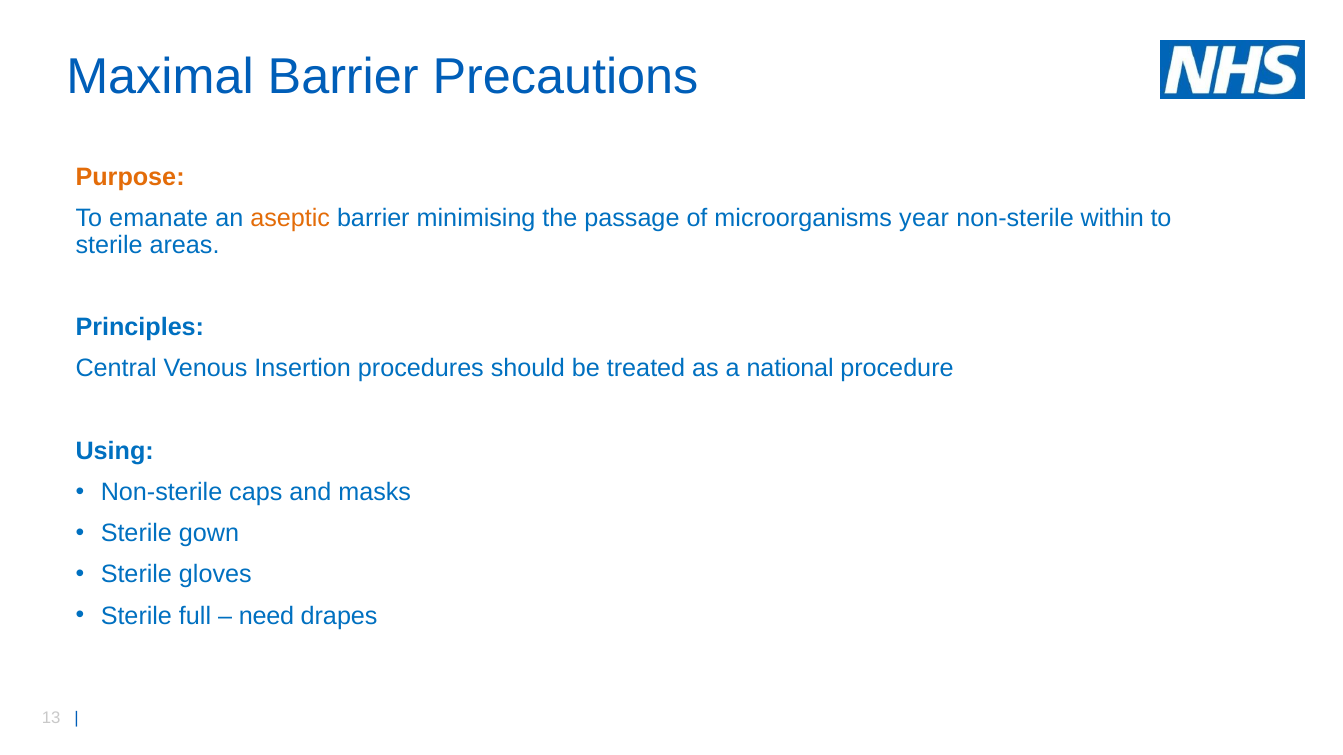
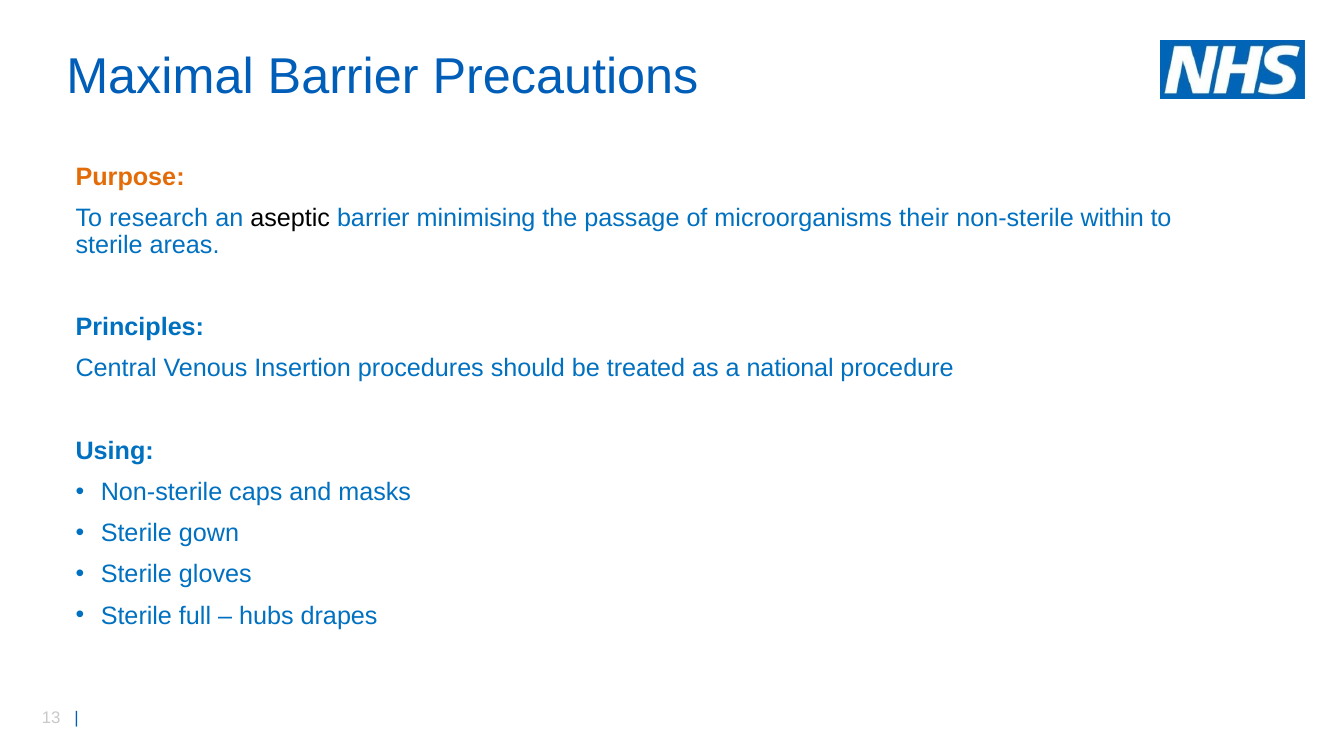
emanate: emanate -> research
aseptic colour: orange -> black
year: year -> their
need: need -> hubs
